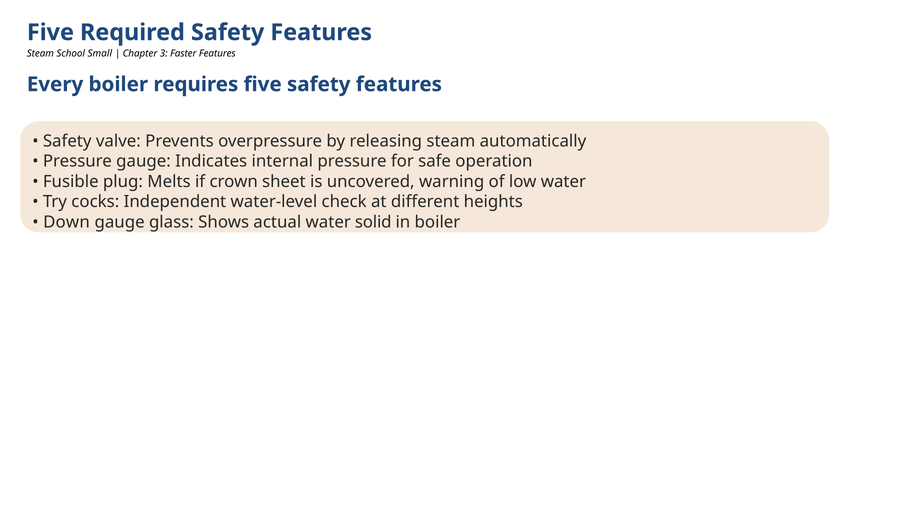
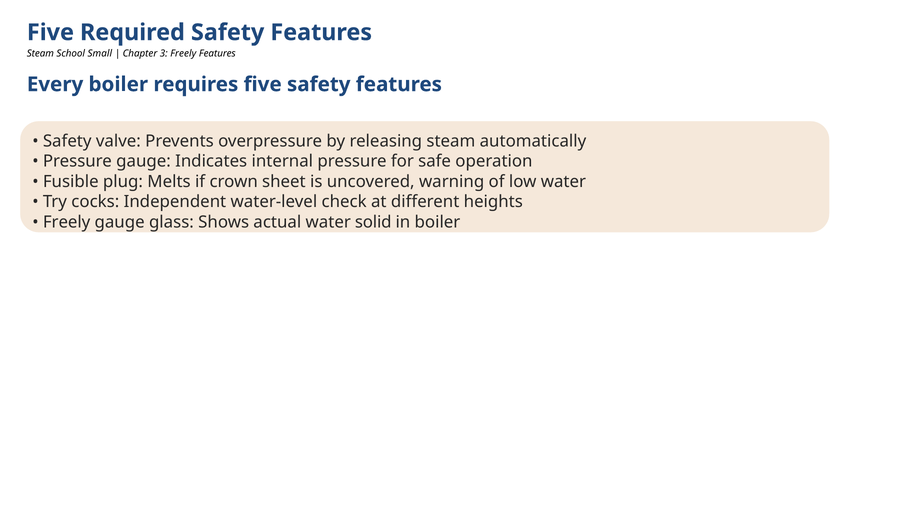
3 Faster: Faster -> Freely
Down at (66, 222): Down -> Freely
